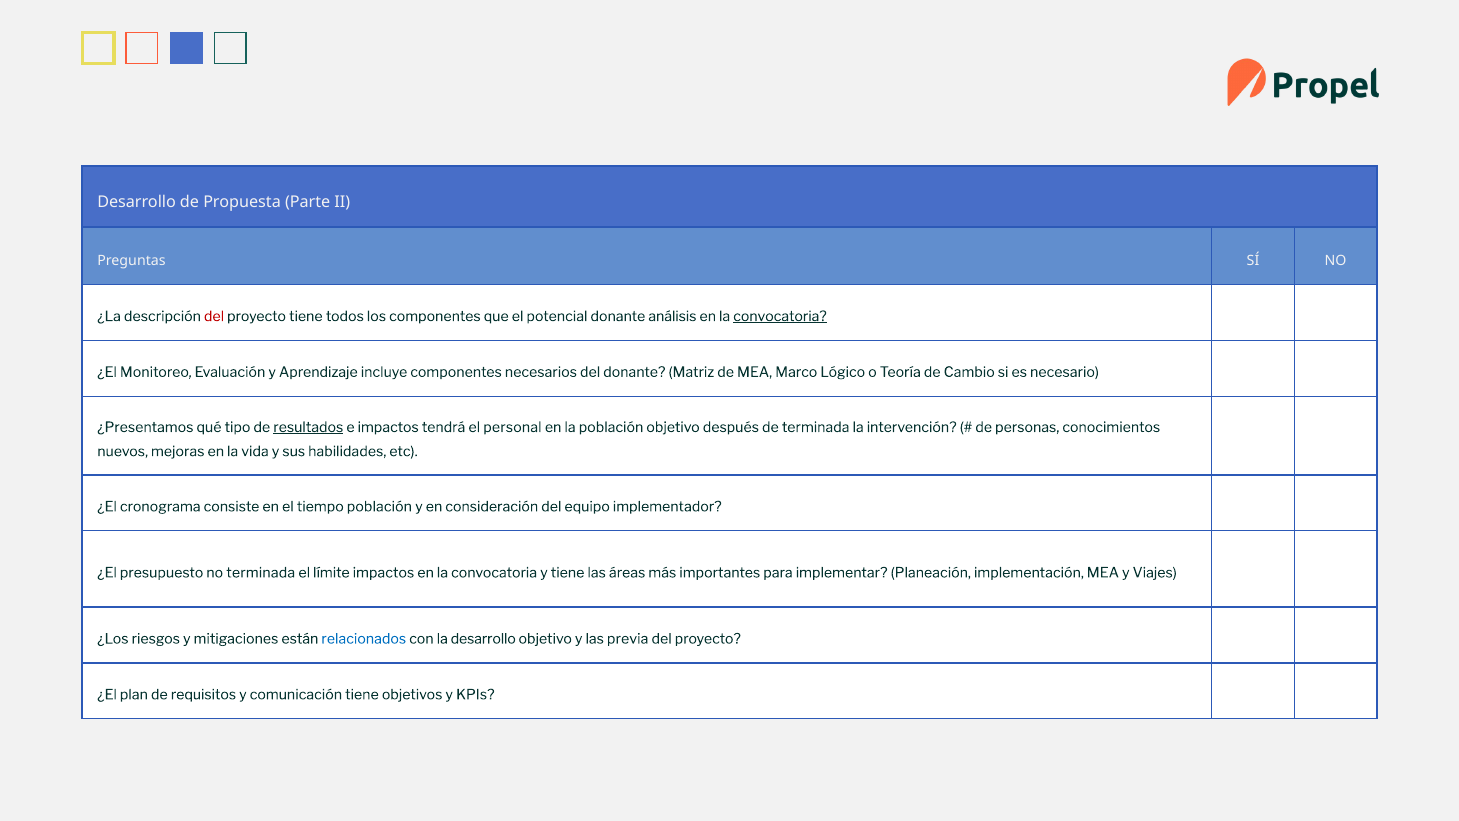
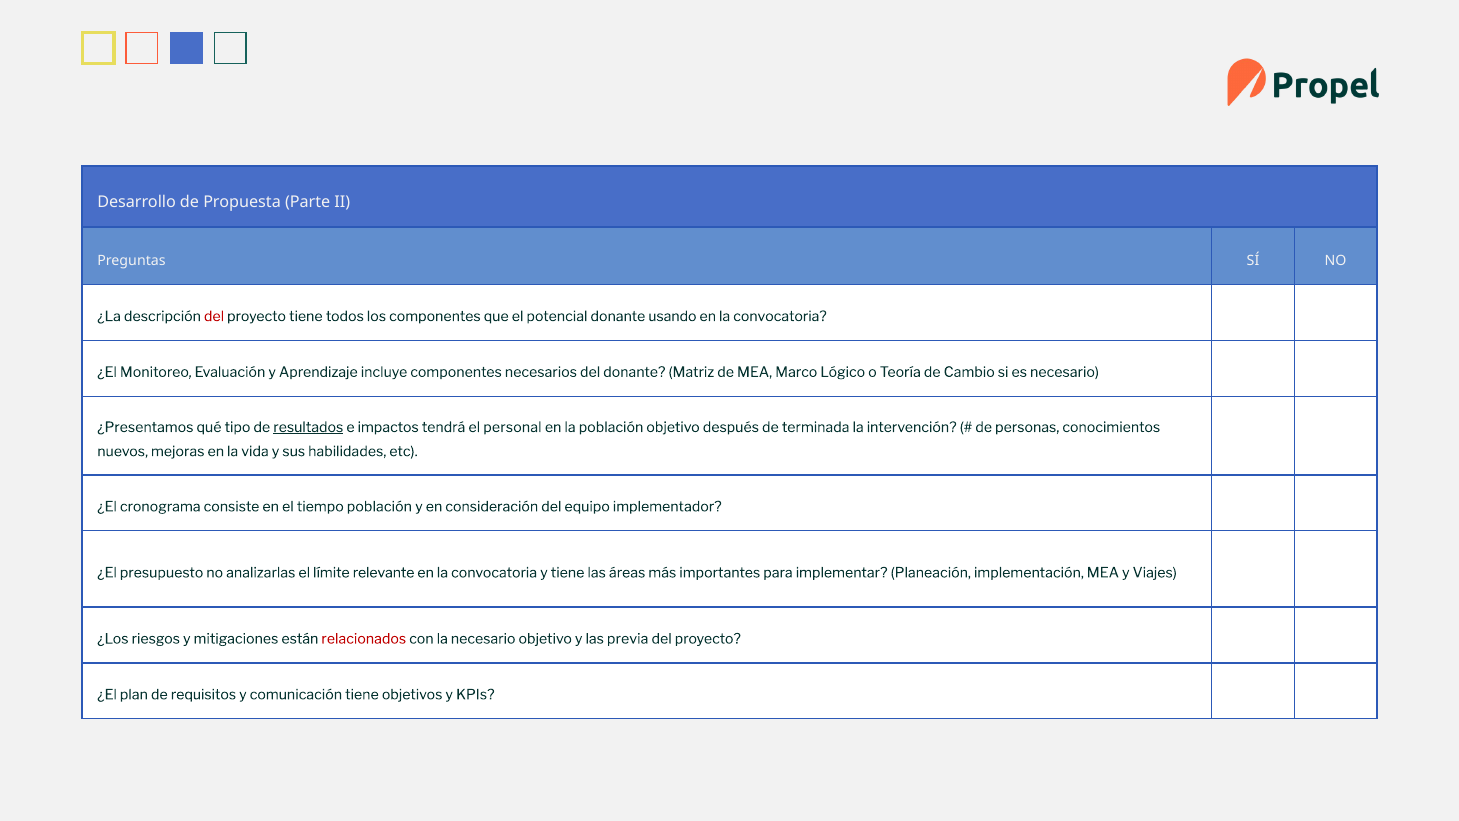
análisis: análisis -> usando
convocatoria at (780, 316) underline: present -> none
no terminada: terminada -> analizarlas
límite impactos: impactos -> relevante
relacionados colour: blue -> red
la desarrollo: desarrollo -> necesario
